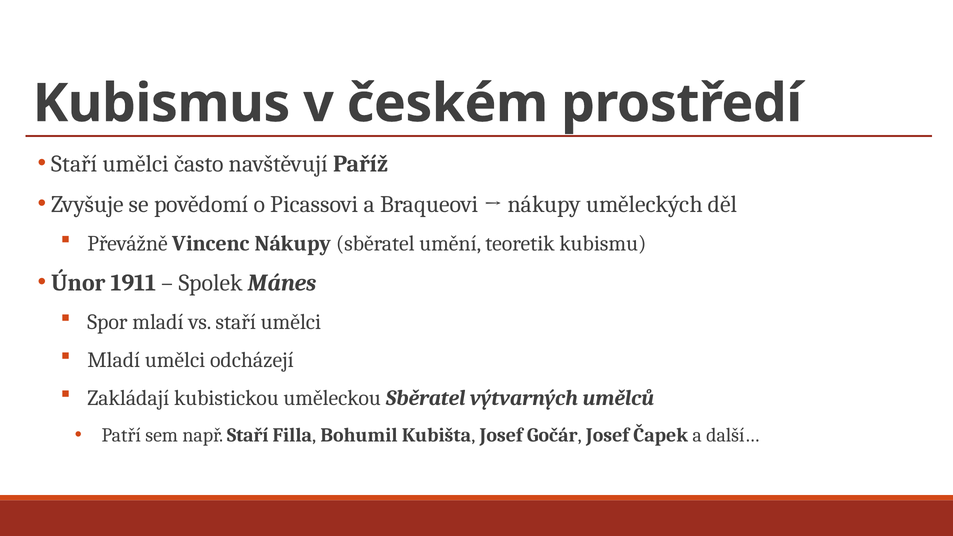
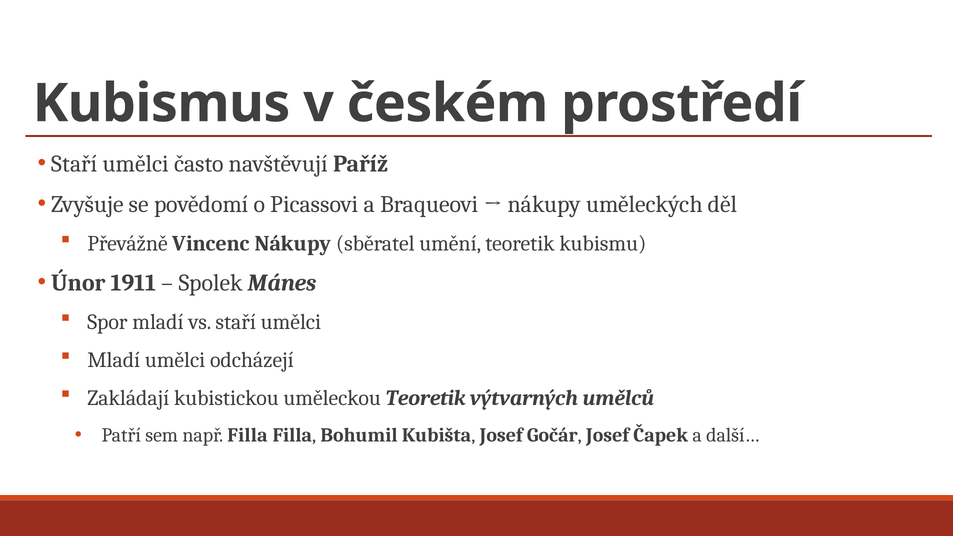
uměleckou Sběratel: Sběratel -> Teoretik
např Staří: Staří -> Filla
